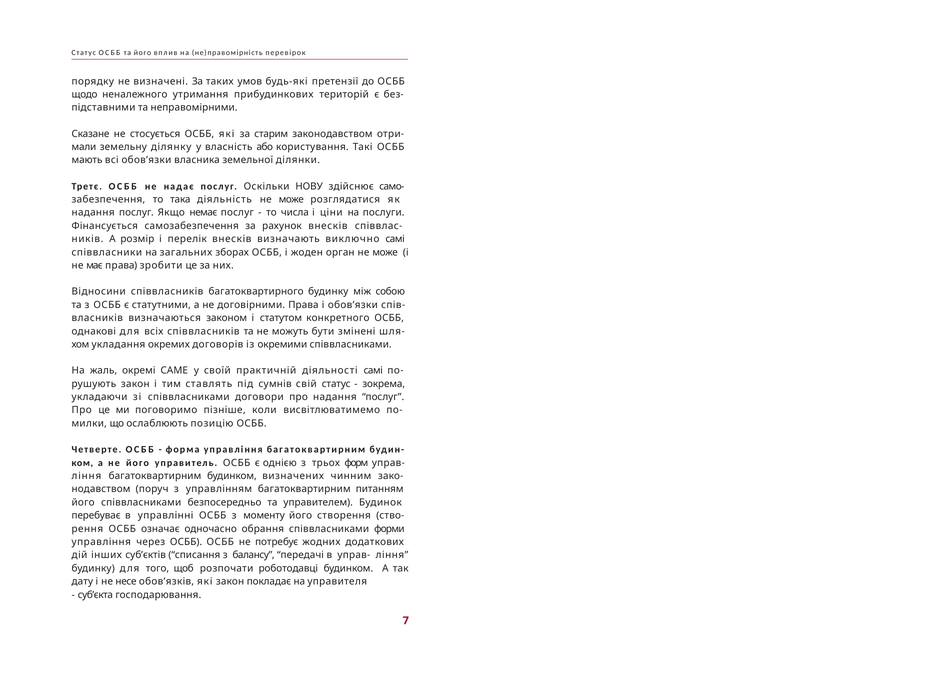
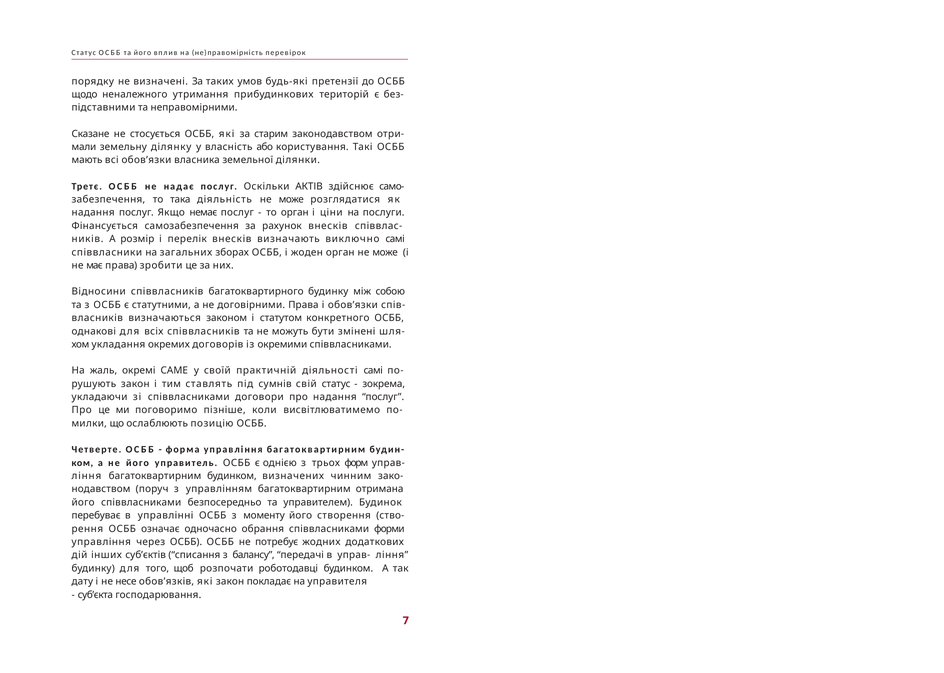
НОВУ: НОВУ -> АКТІВ
то числа: числа -> орган
питанням: питанням -> отримана
